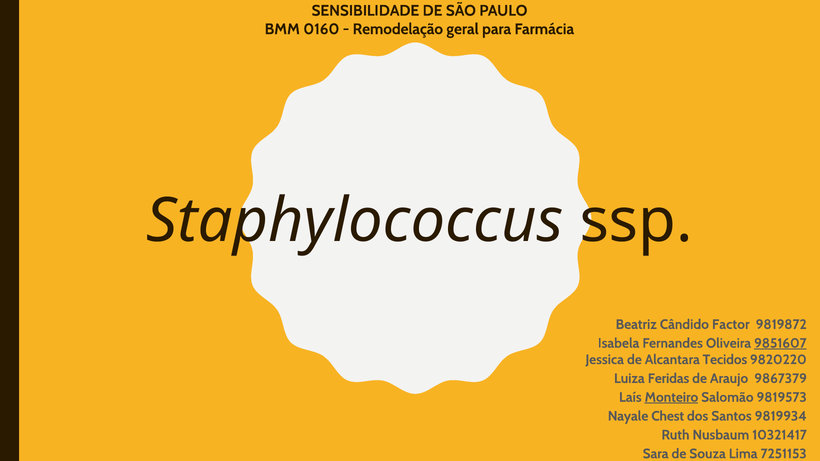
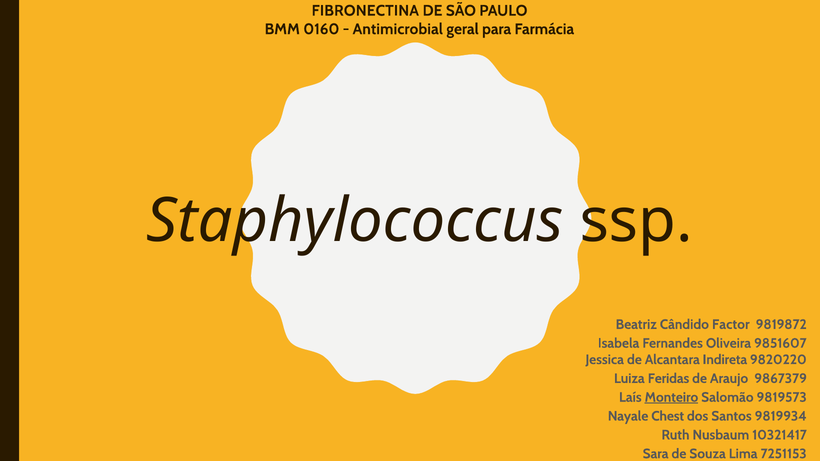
SENSIBILIDADE: SENSIBILIDADE -> FIBRONECTINA
Remodelação: Remodelação -> Antimicrobial
9851607 underline: present -> none
Tecidos: Tecidos -> Indireta
